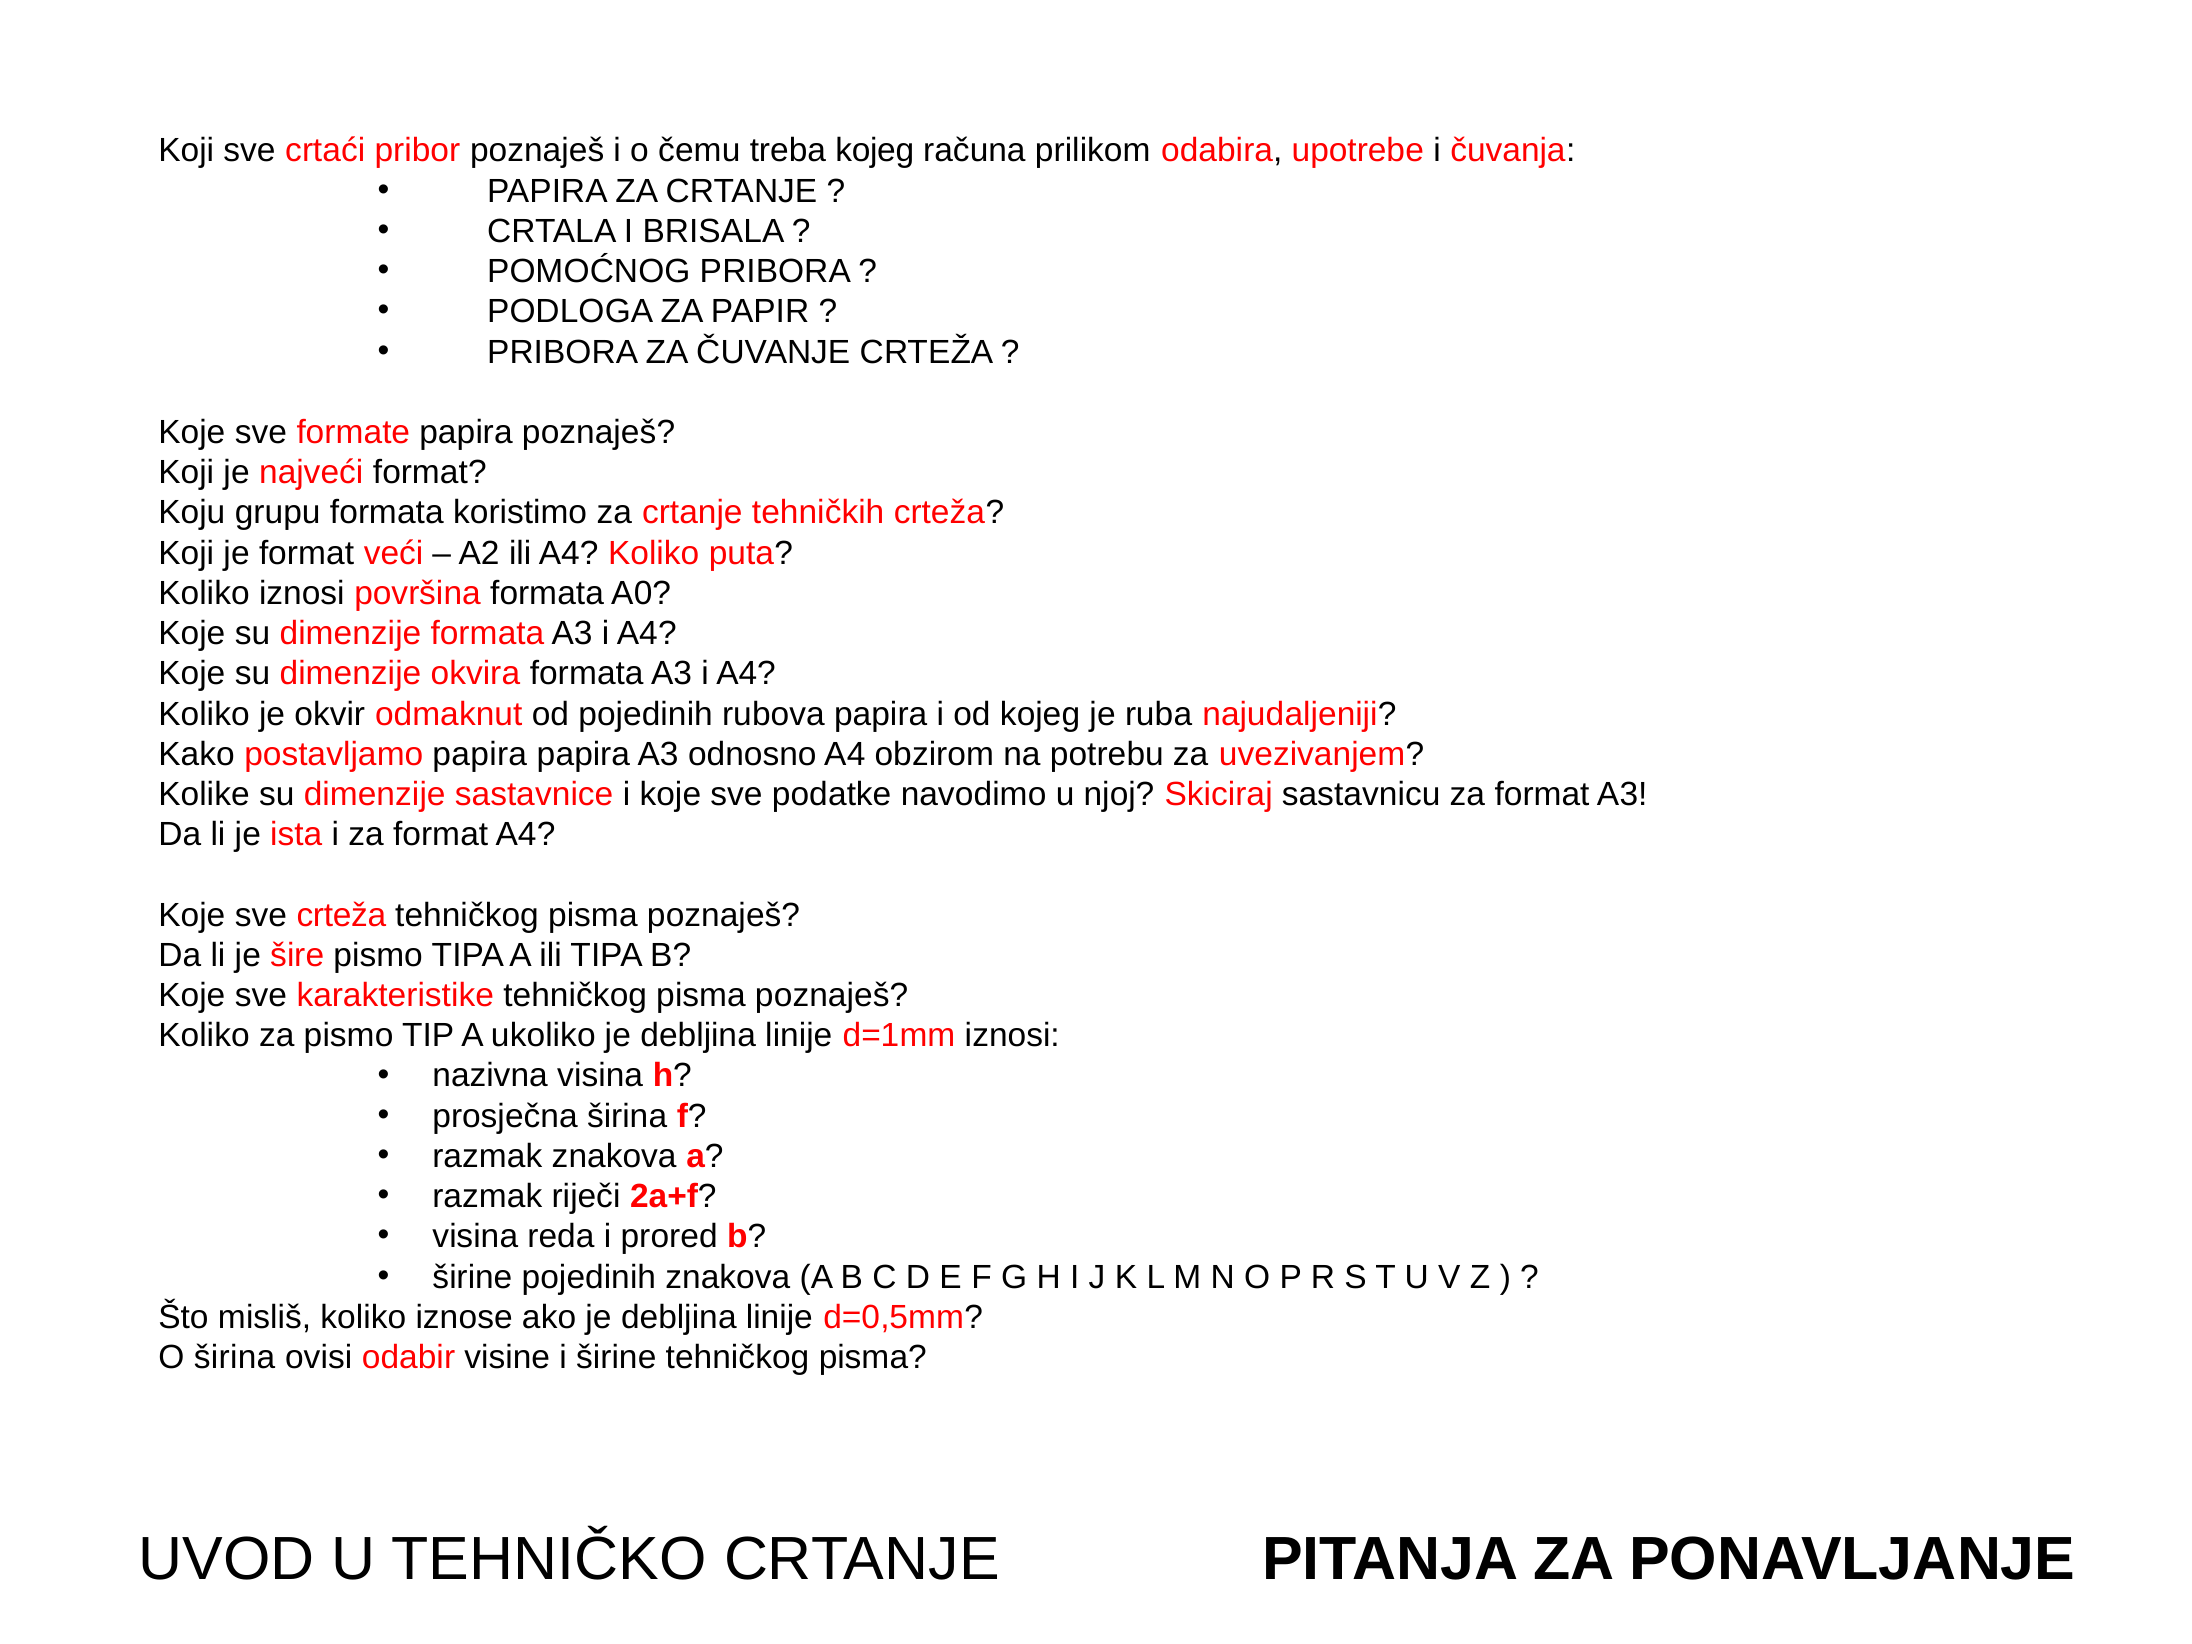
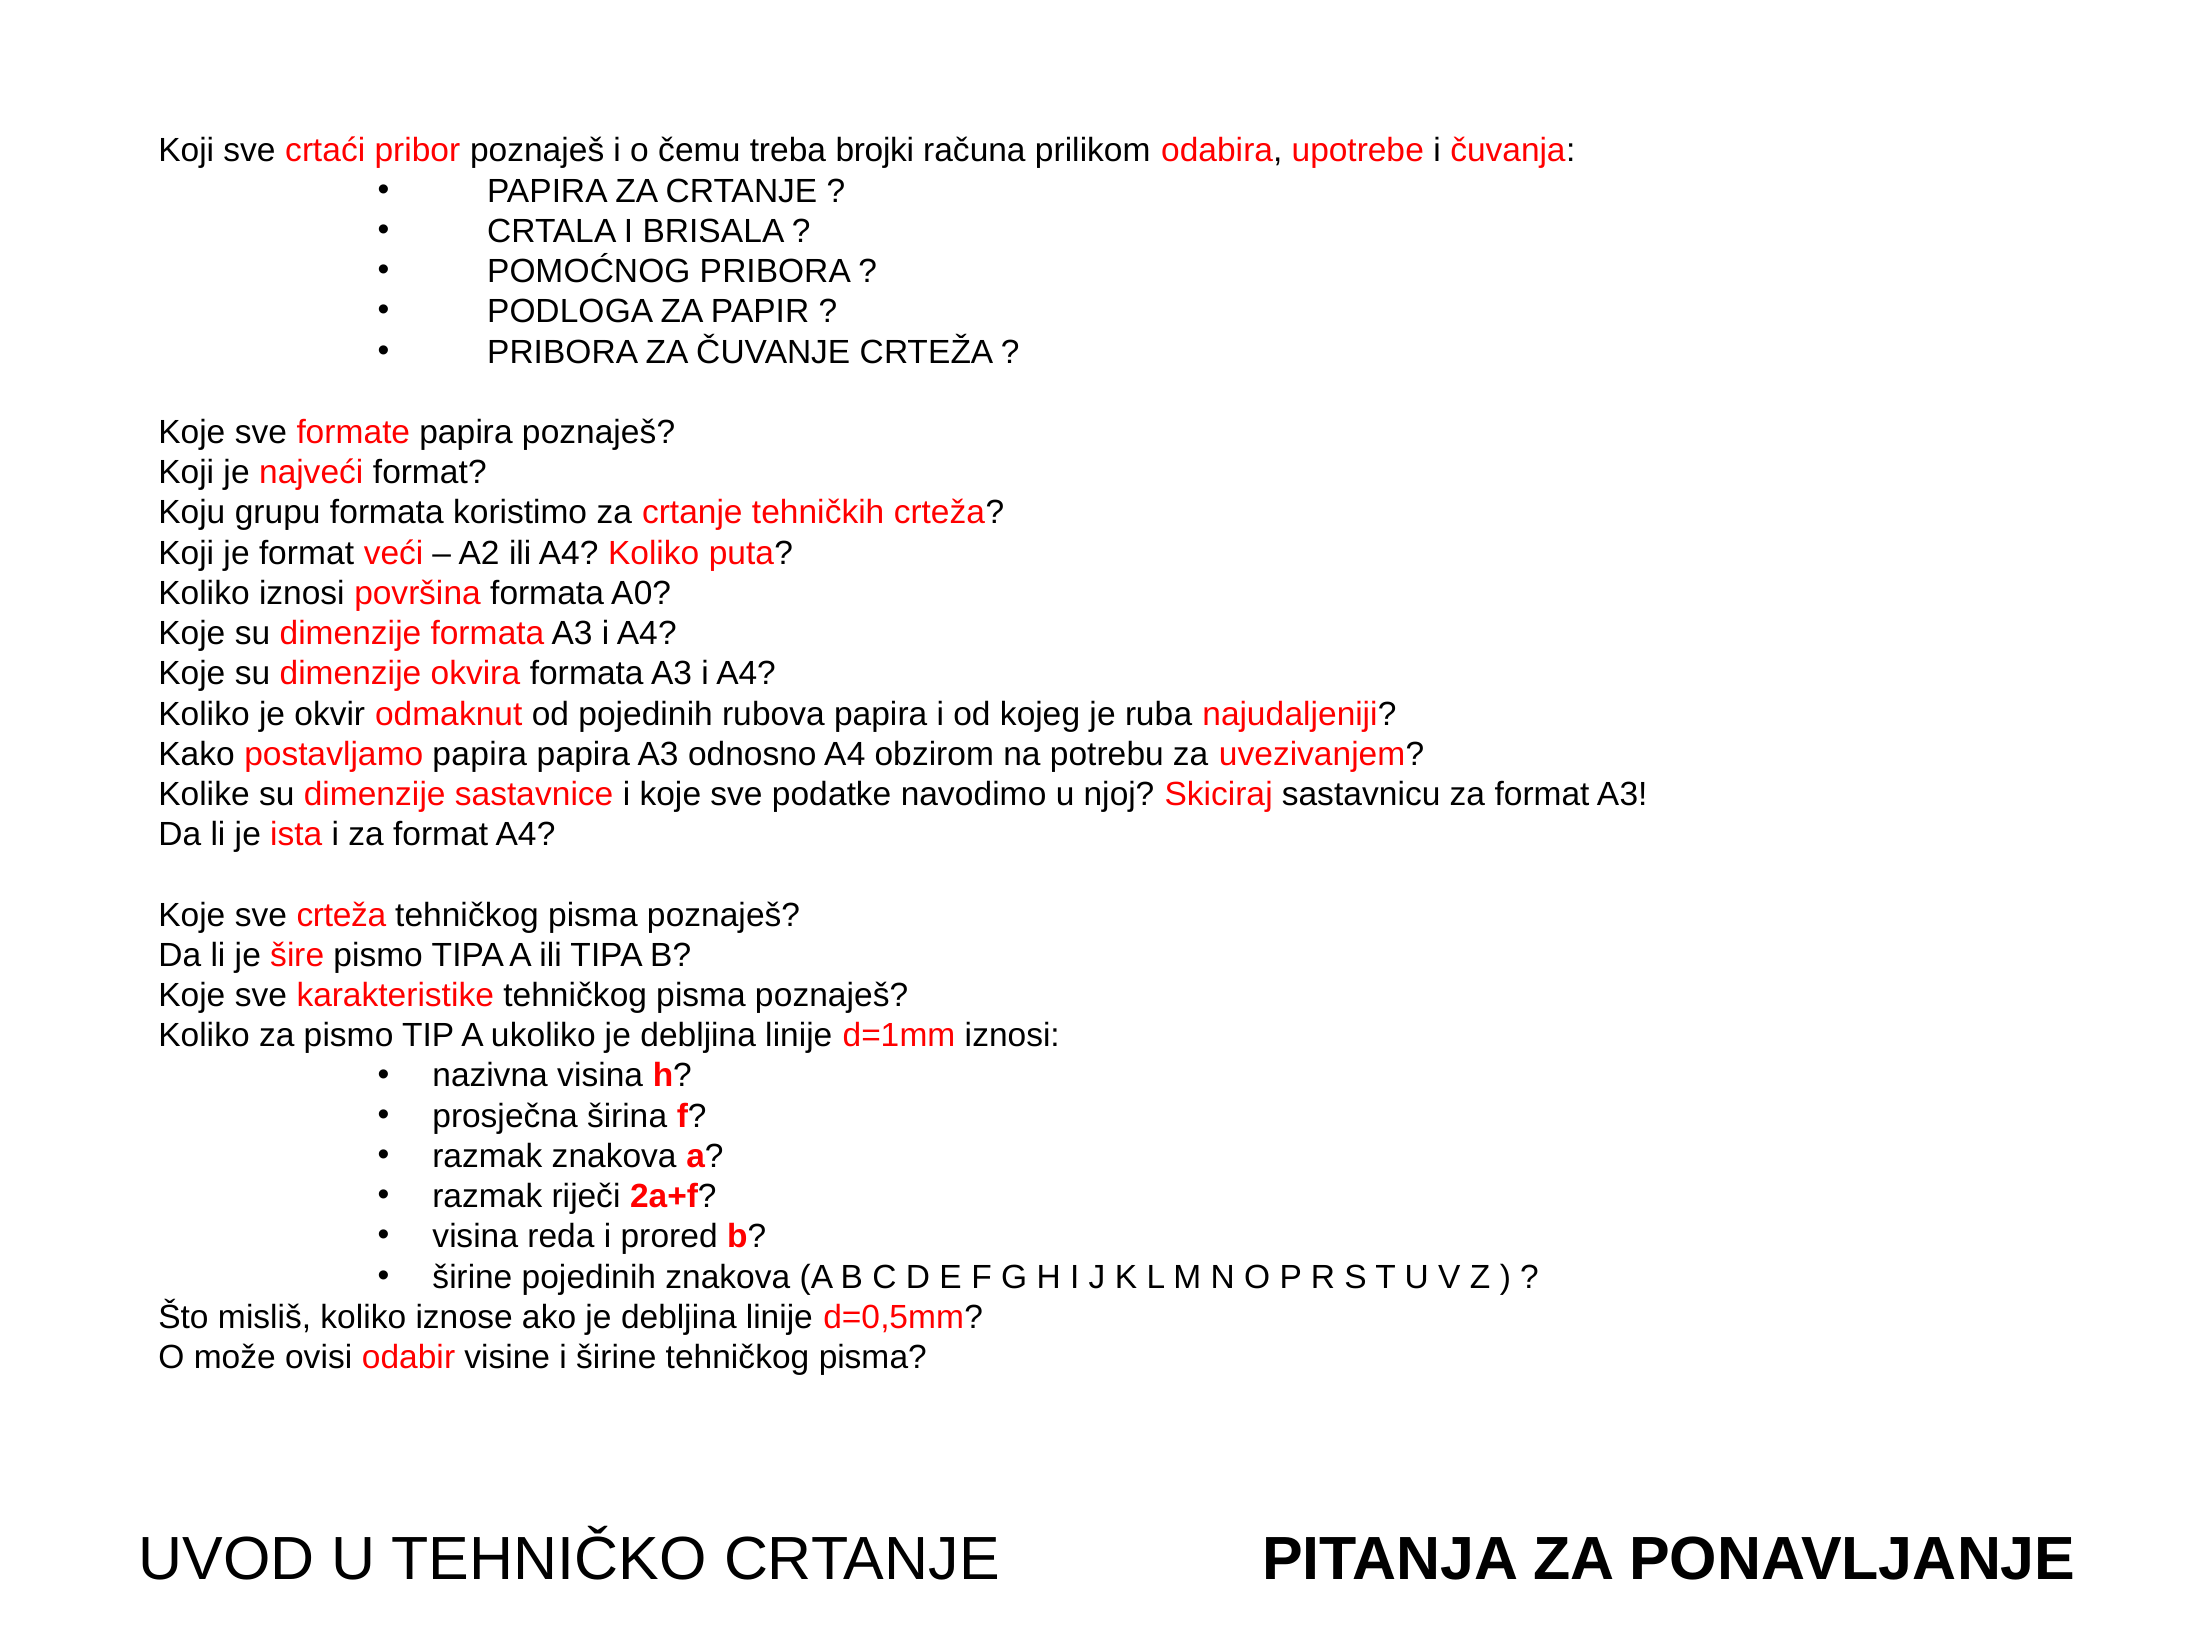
treba kojeg: kojeg -> brojki
O širina: širina -> može
